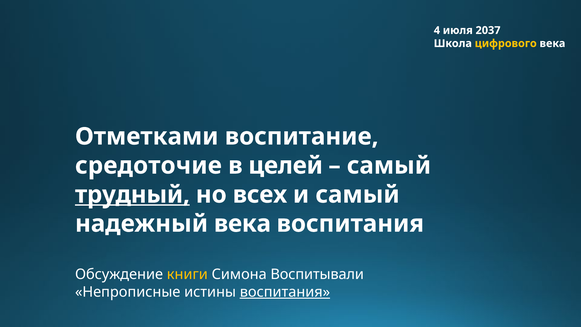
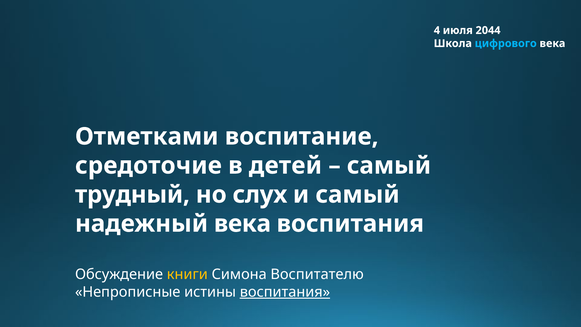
2037: 2037 -> 2044
цифрового colour: yellow -> light blue
целей: целей -> детей
трудный underline: present -> none
всех: всех -> слух
Воспитывали: Воспитывали -> Воспитателю
